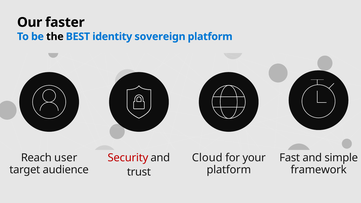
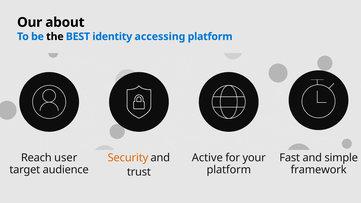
faster: faster -> about
sovereign: sovereign -> accessing
Security colour: red -> orange
Cloud: Cloud -> Active
